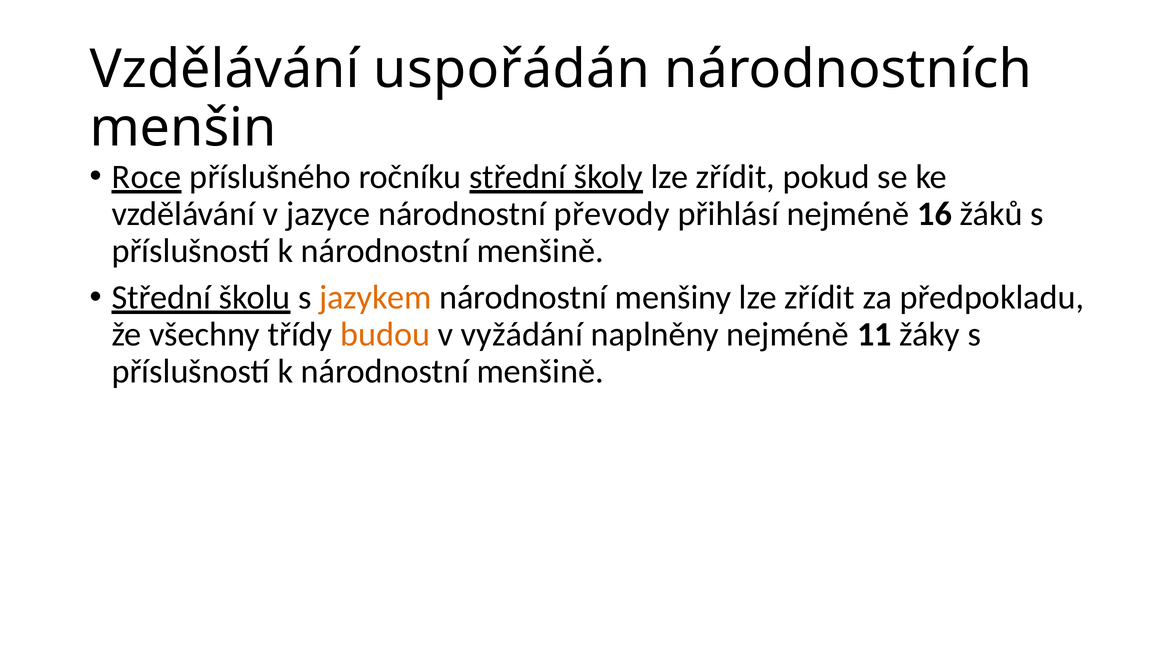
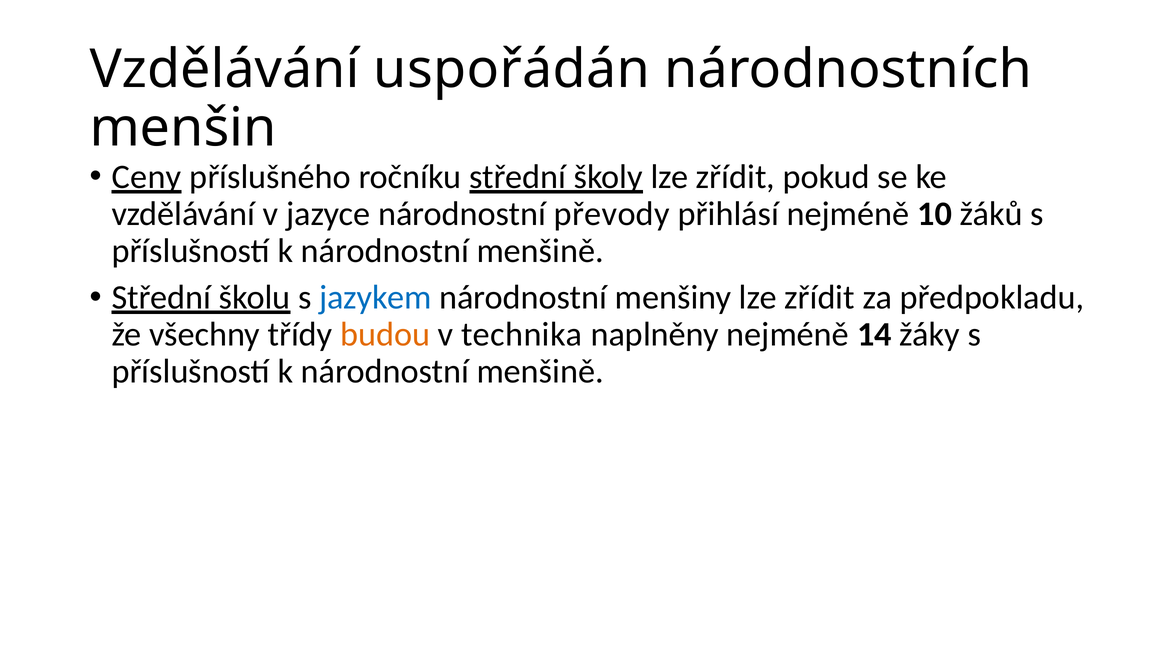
Roce: Roce -> Ceny
16: 16 -> 10
jazykem colour: orange -> blue
vyžádání: vyžádání -> technika
11: 11 -> 14
